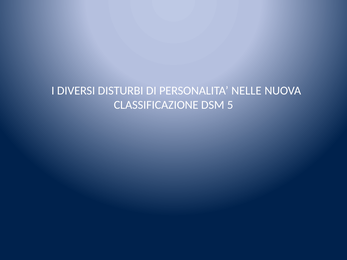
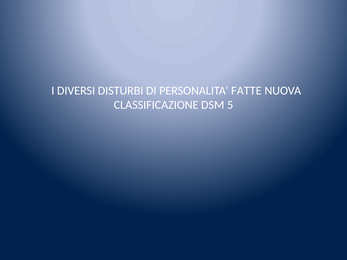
NELLE: NELLE -> FATTE
